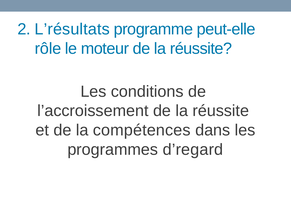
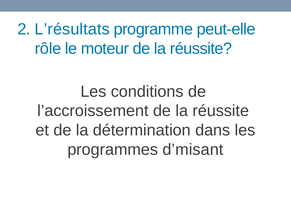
compétences: compétences -> détermination
d’regard: d’regard -> d’misant
